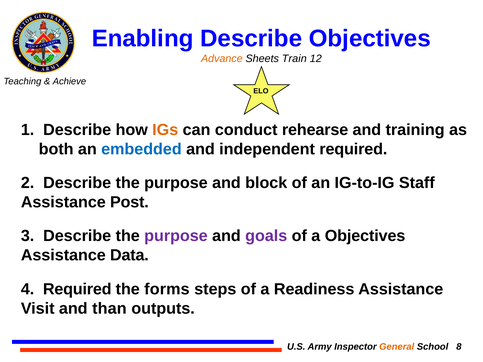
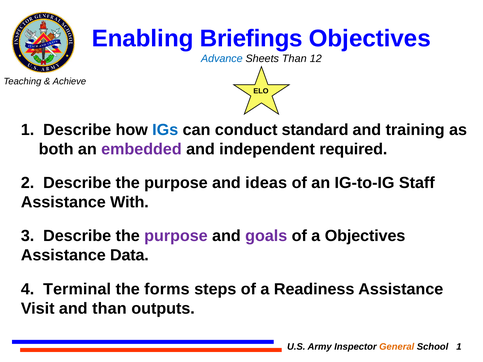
Enabling Describe: Describe -> Briefings
Advance colour: orange -> blue
Sheets Train: Train -> Than
IGs colour: orange -> blue
rehearse: rehearse -> standard
embedded colour: blue -> purple
block: block -> ideas
Post: Post -> With
4 Required: Required -> Terminal
School 8: 8 -> 1
